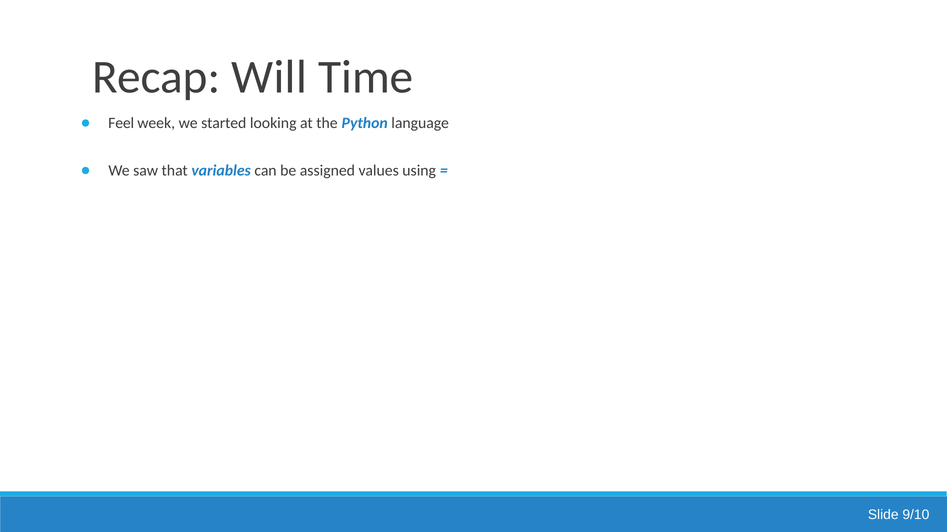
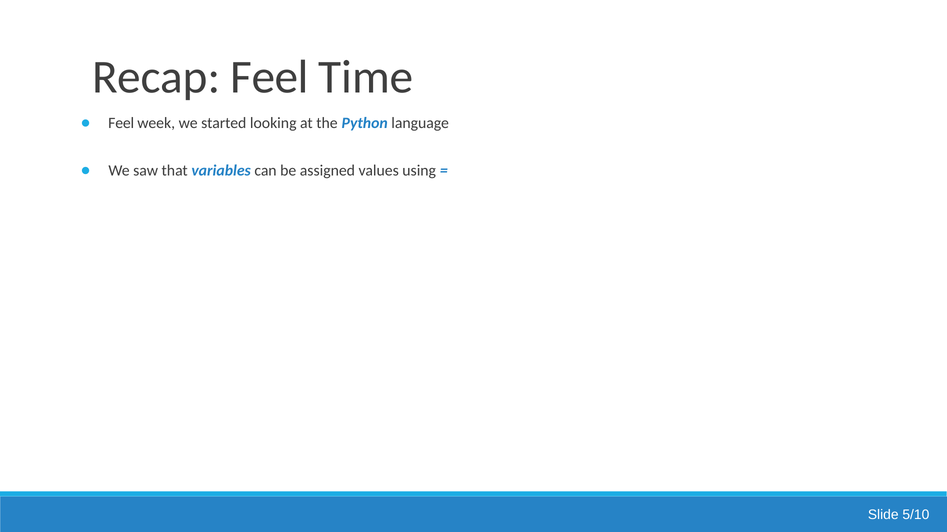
Recap Will: Will -> Feel
9/10: 9/10 -> 5/10
